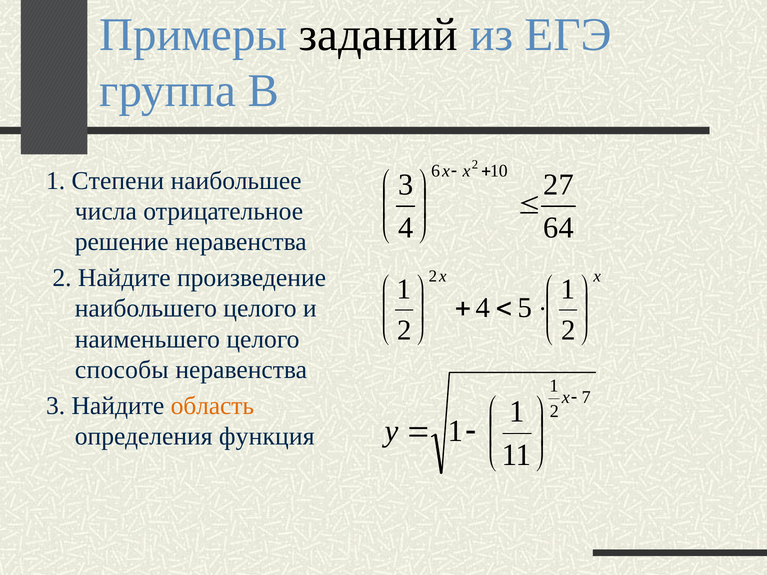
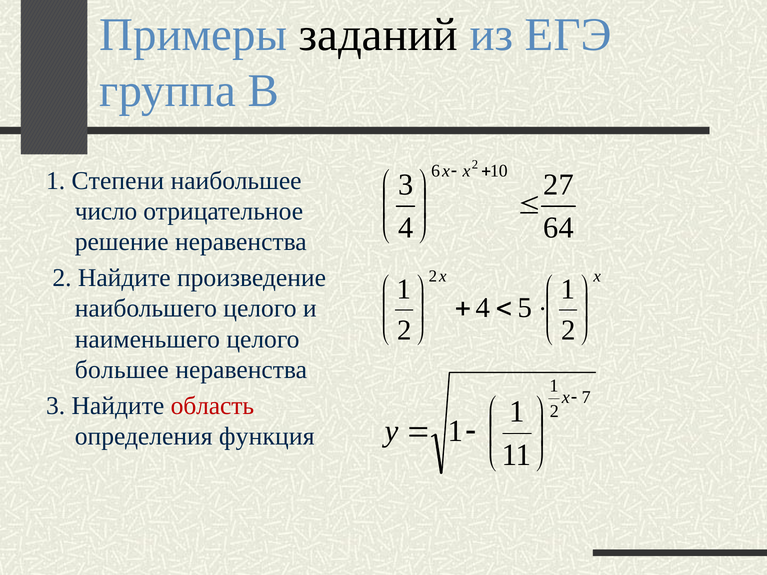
числа: числа -> число
способы: способы -> большее
область colour: orange -> red
